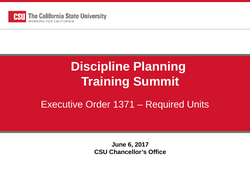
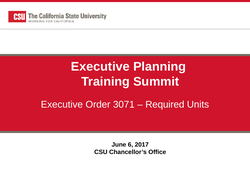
Discipline at (100, 67): Discipline -> Executive
1371: 1371 -> 3071
